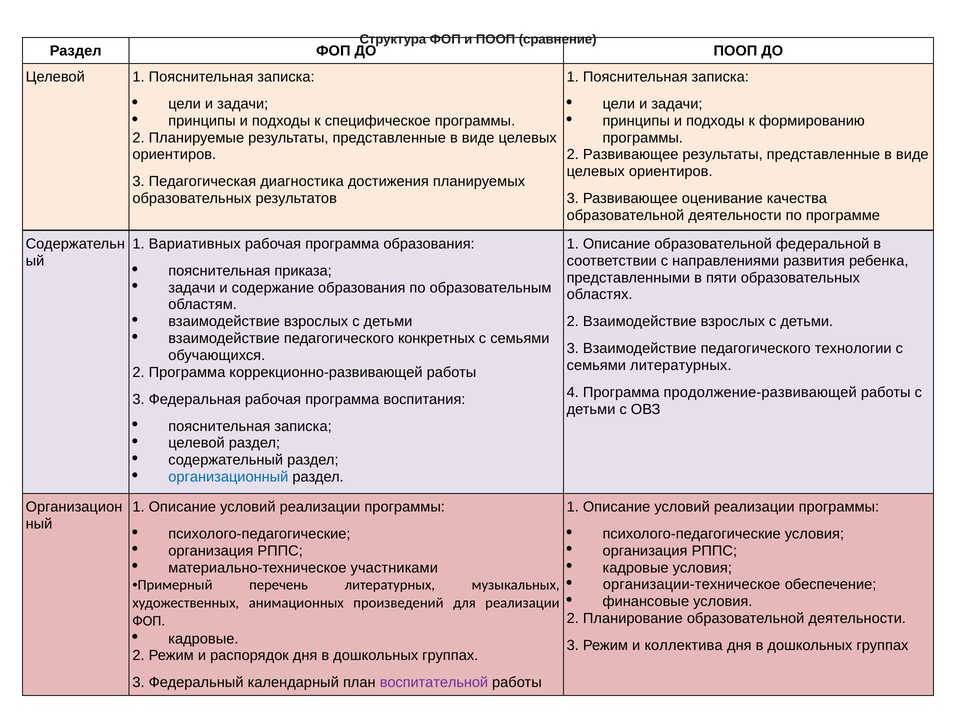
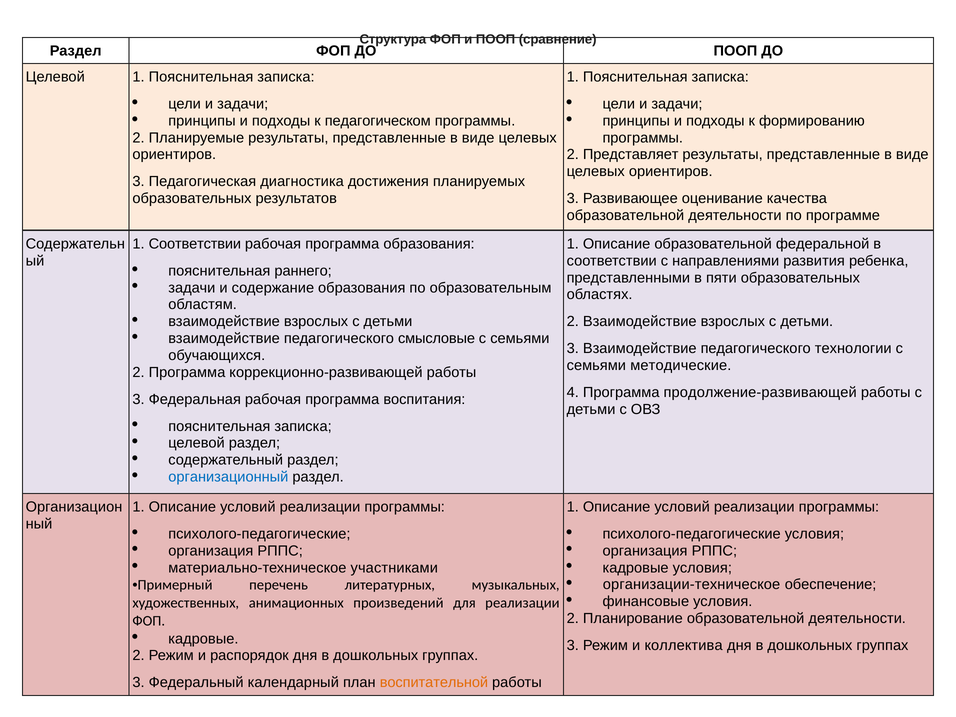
специфическое: специфическое -> педагогическом
2 Развивающее: Развивающее -> Представляет
1 Вариативных: Вариативных -> Соответствии
приказа: приказа -> раннего
конкретных: конкретных -> смысловые
семьями литературных: литературных -> методические
воспитательной colour: purple -> orange
